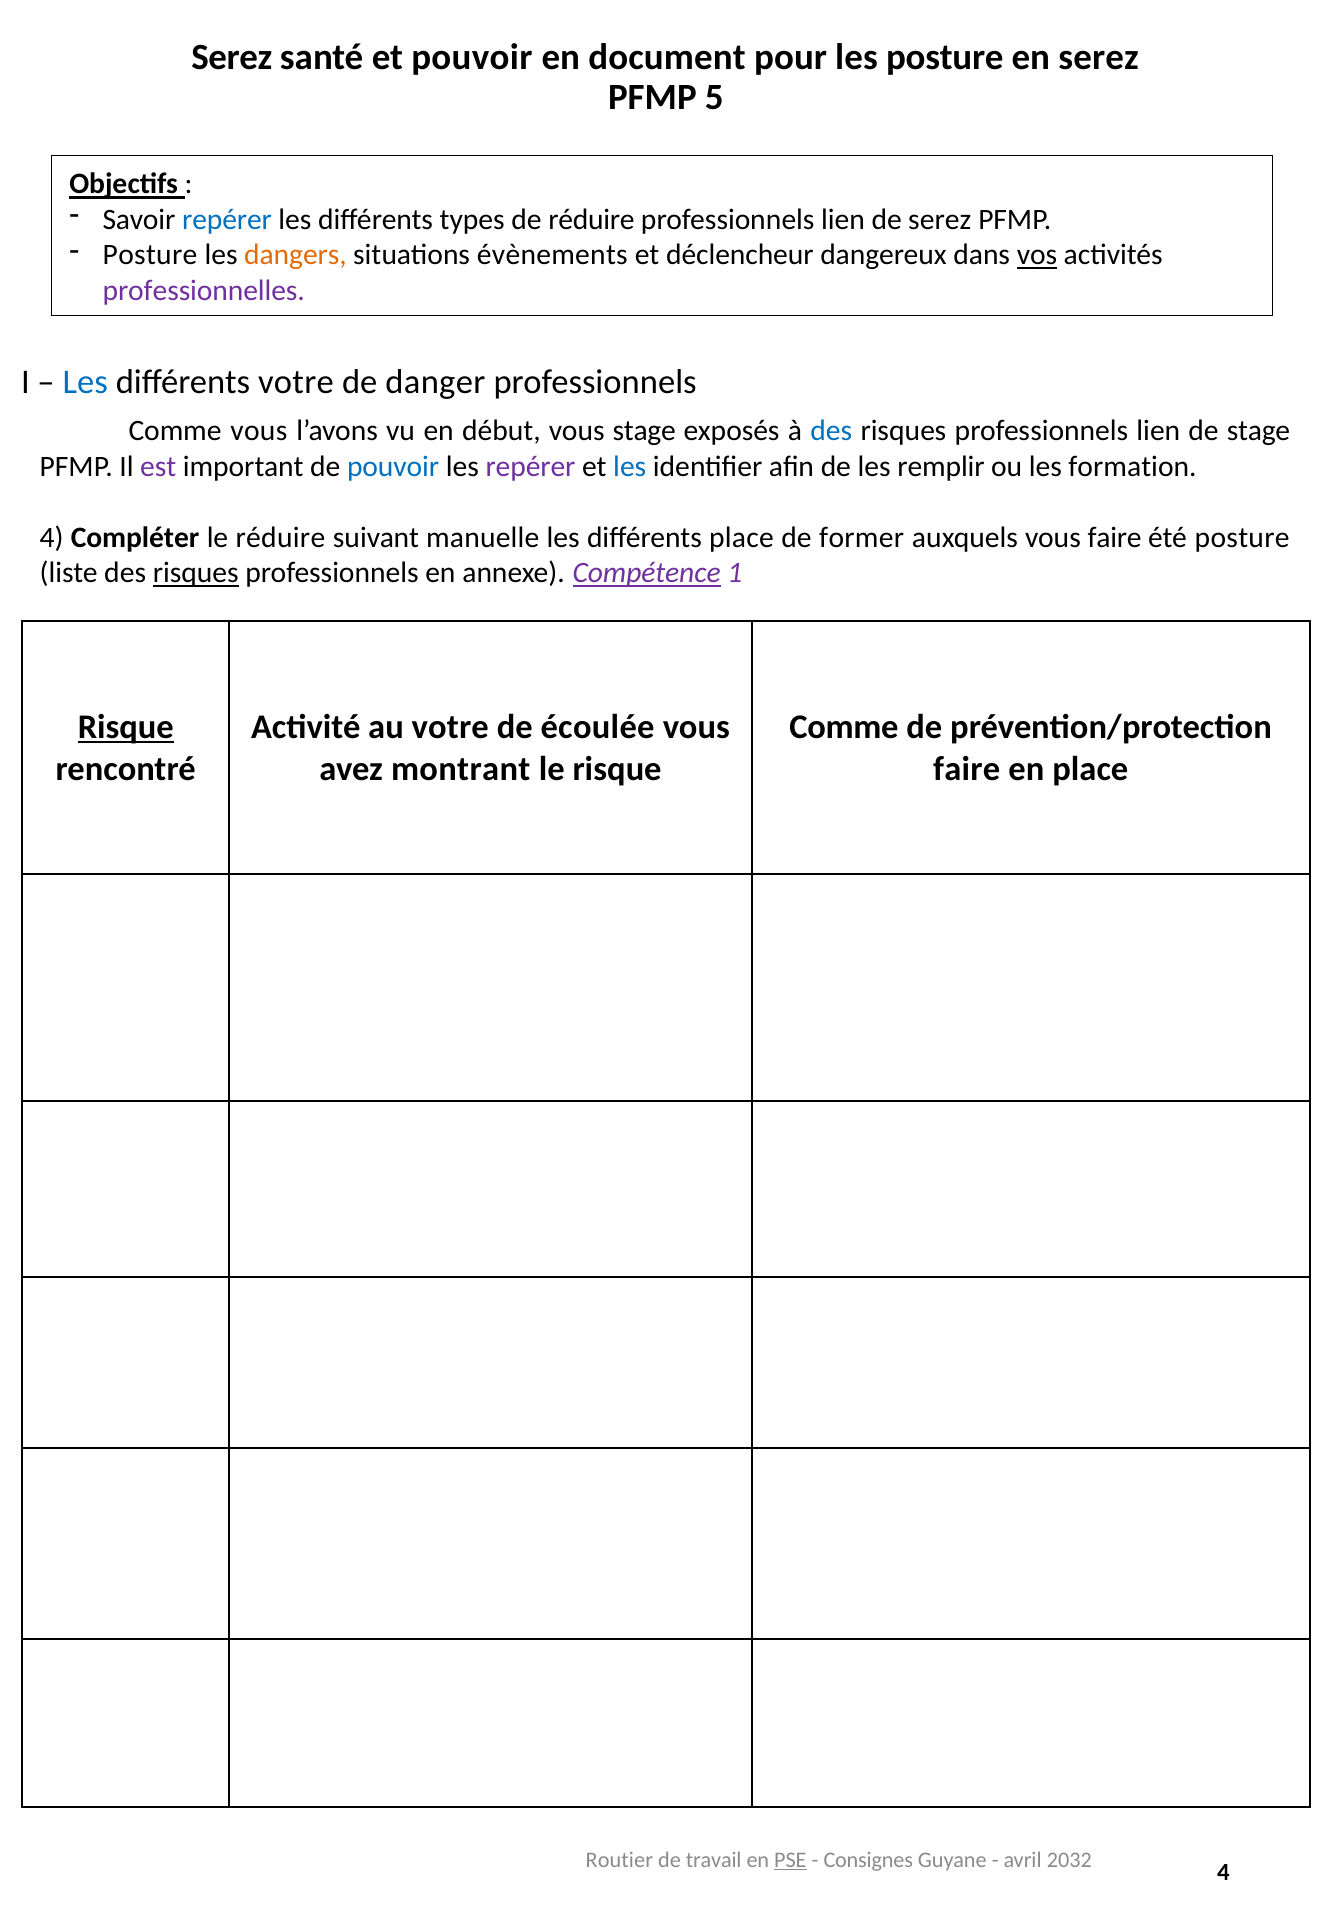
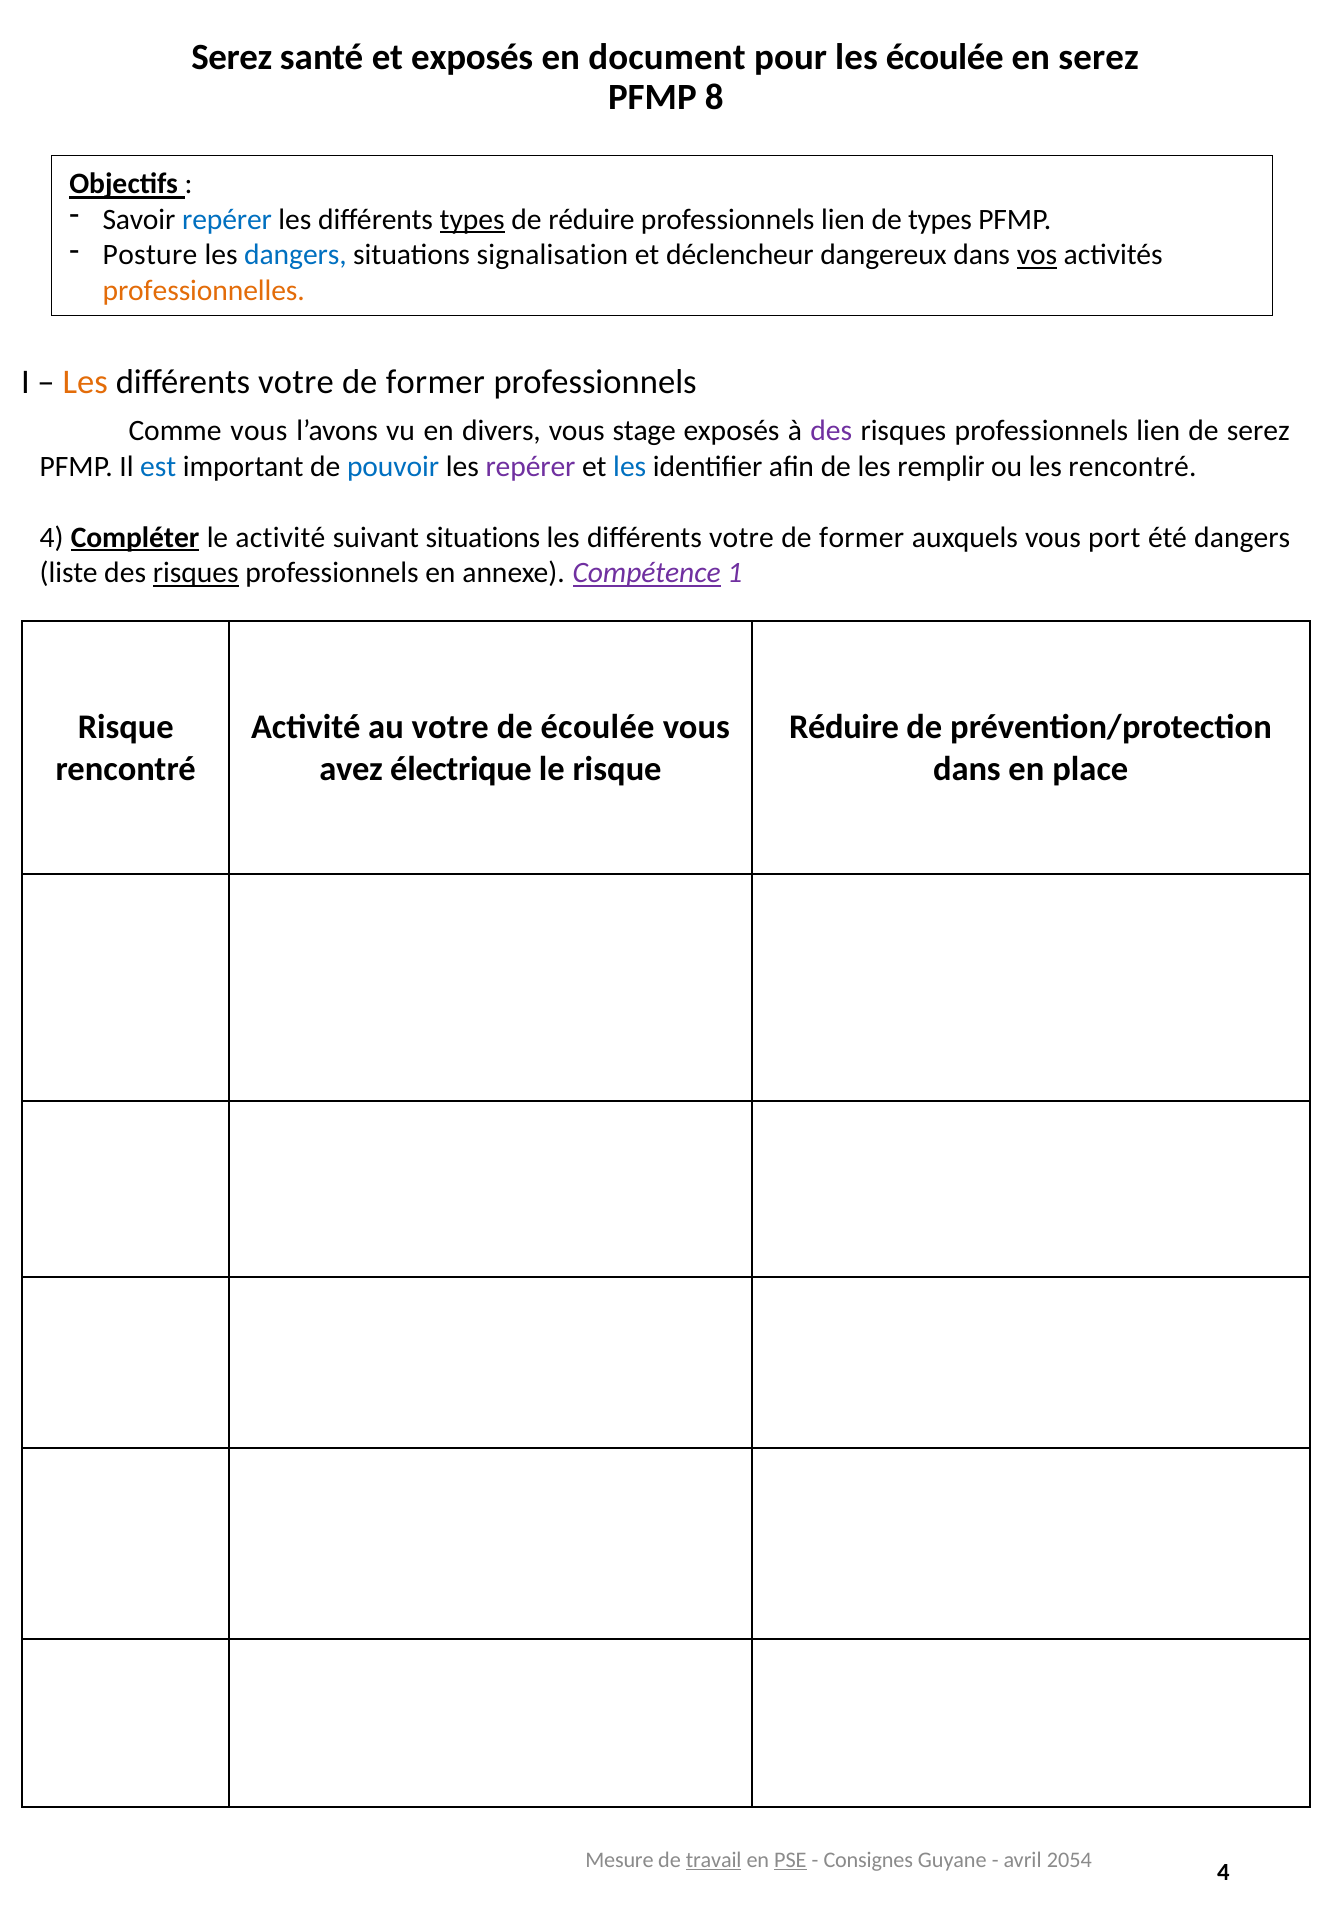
et pouvoir: pouvoir -> exposés
les posture: posture -> écoulée
5: 5 -> 8
types at (472, 220) underline: none -> present
de serez: serez -> types
dangers at (295, 255) colour: orange -> blue
évènements: évènements -> signalisation
professionnelles colour: purple -> orange
Les at (85, 382) colour: blue -> orange
danger at (435, 382): danger -> former
début: début -> divers
des at (831, 431) colour: blue -> purple
de stage: stage -> serez
est colour: purple -> blue
les formation: formation -> rencontré
Compléter underline: none -> present
le réduire: réduire -> activité
suivant manuelle: manuelle -> situations
place at (741, 538): place -> votre
vous faire: faire -> port
été posture: posture -> dangers
Risque at (126, 727) underline: present -> none
Comme at (844, 727): Comme -> Réduire
montrant: montrant -> électrique
faire at (967, 769): faire -> dans
Routier: Routier -> Mesure
travail underline: none -> present
2032: 2032 -> 2054
